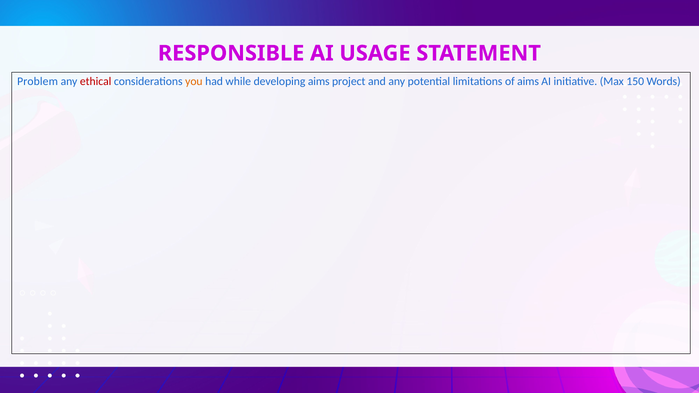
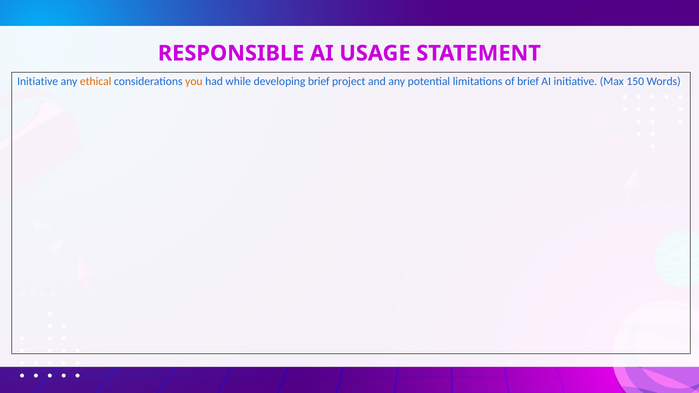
Problem at (38, 81): Problem -> Initiative
ethical colour: red -> orange
developing aims: aims -> brief
of aims: aims -> brief
